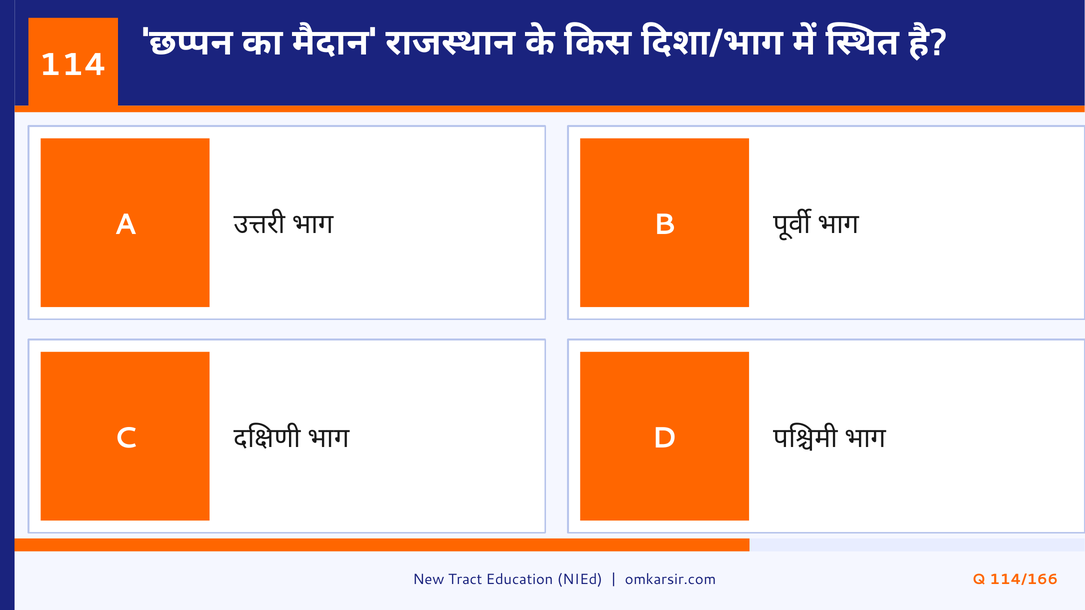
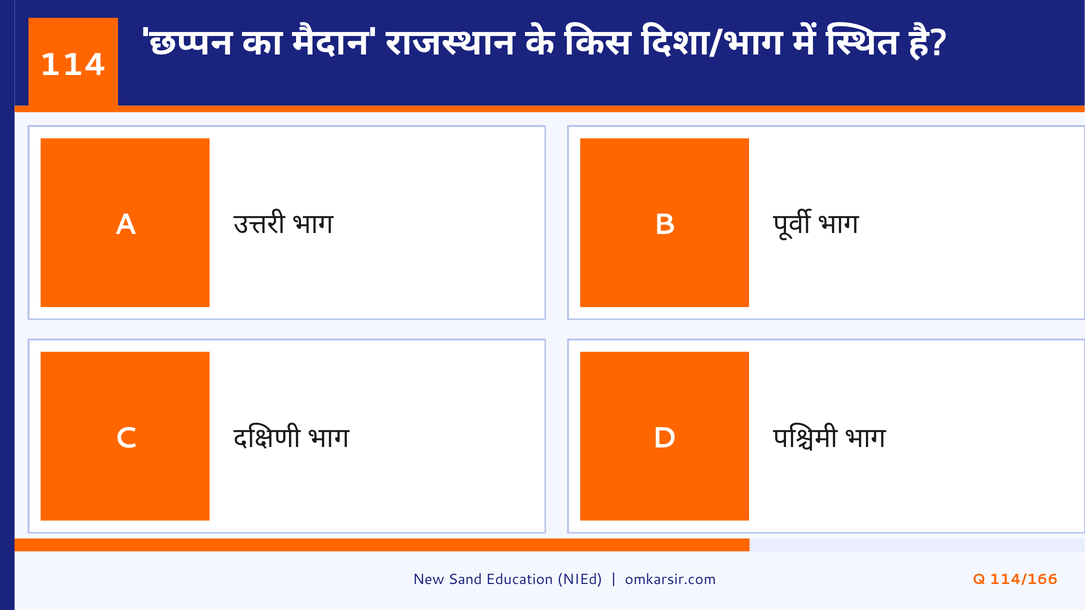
Tract: Tract -> Sand
